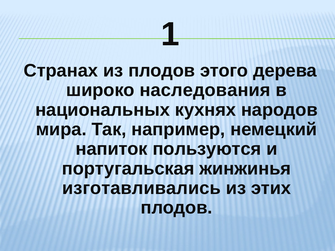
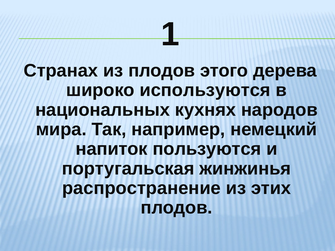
наследования: наследования -> используются
изготавливались: изготавливались -> распространение
